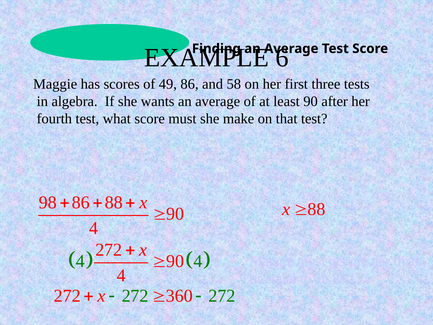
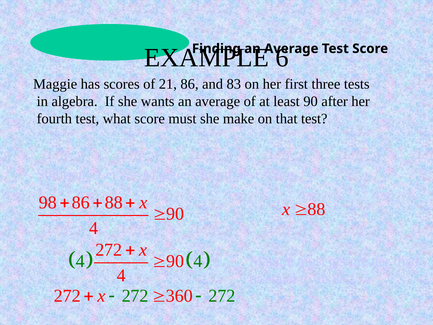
49: 49 -> 21
58: 58 -> 83
